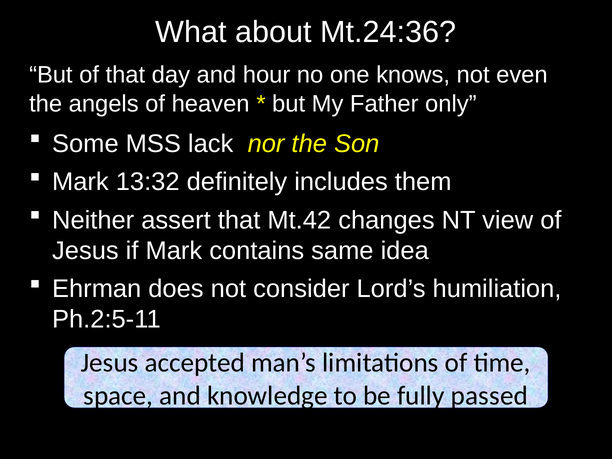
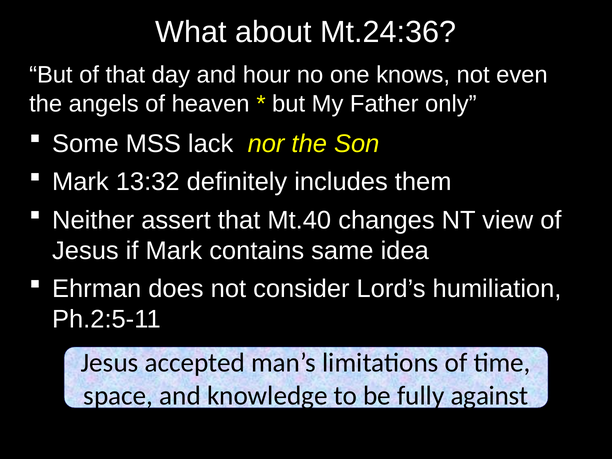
Mt.42: Mt.42 -> Mt.40
passed: passed -> against
